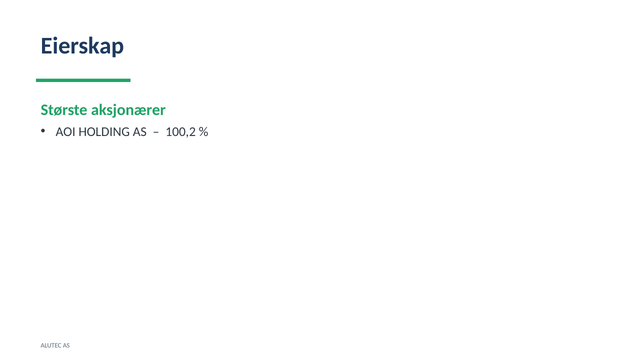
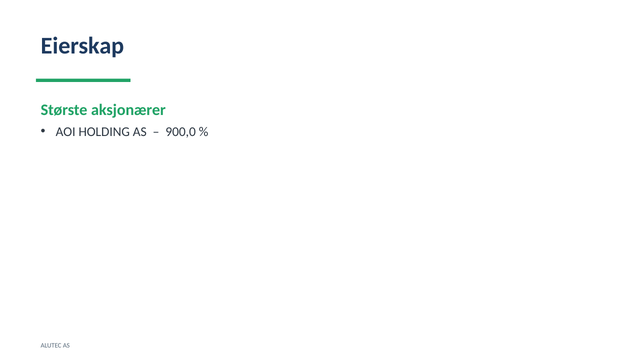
100,2: 100,2 -> 900,0
